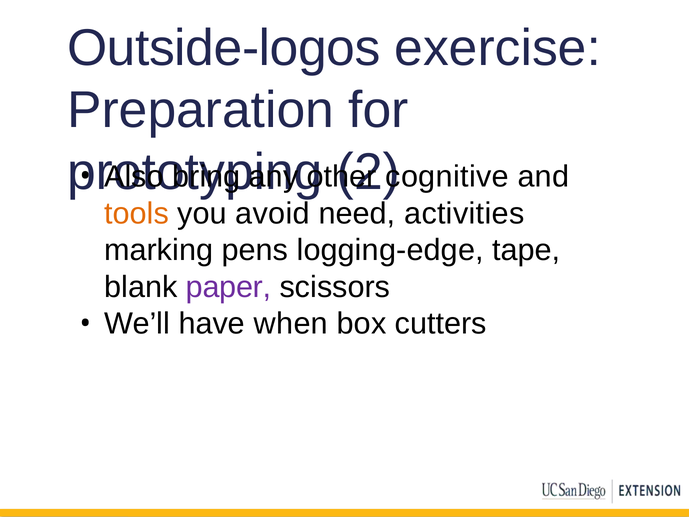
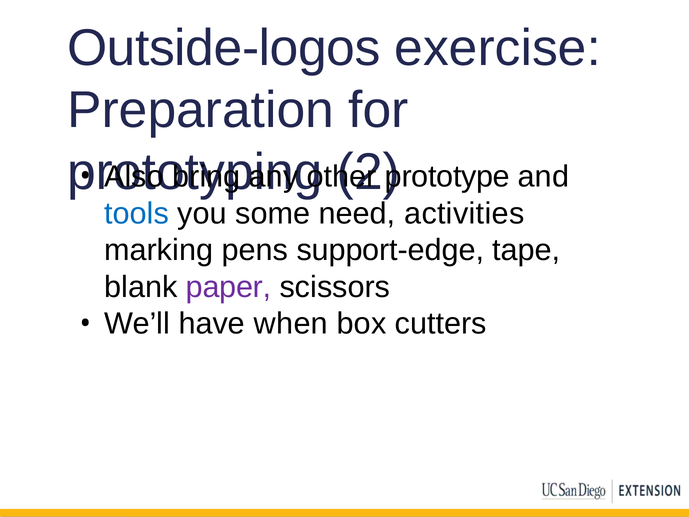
cognitive: cognitive -> prototype
tools colour: orange -> blue
avoid: avoid -> some
logging-edge: logging-edge -> support-edge
